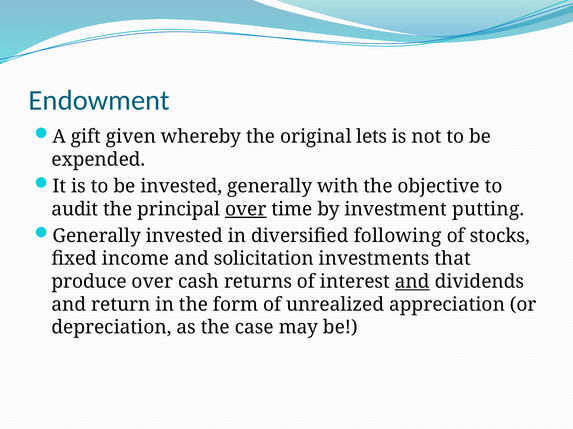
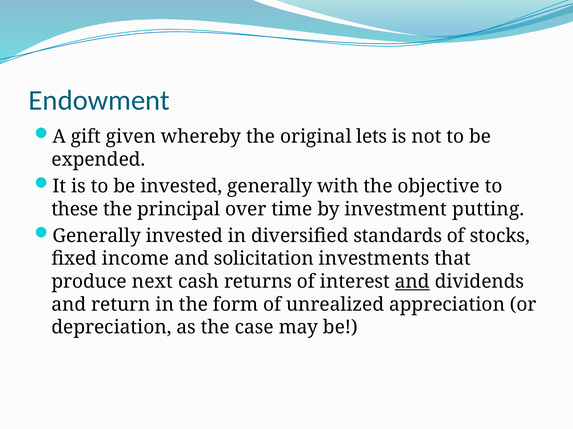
audit: audit -> these
over at (246, 209) underline: present -> none
following: following -> standards
produce over: over -> next
